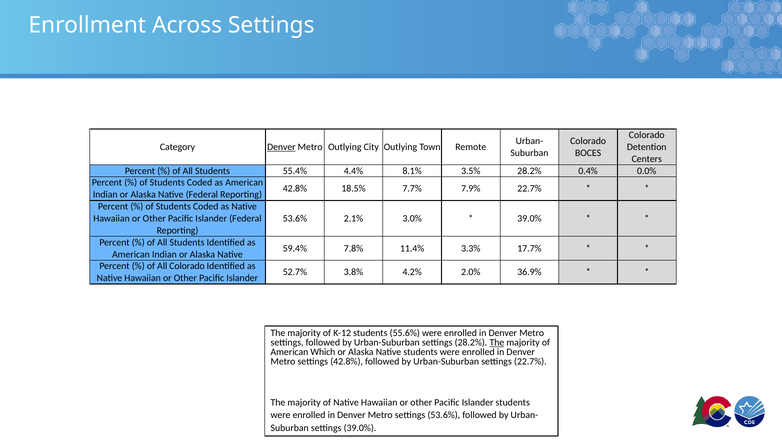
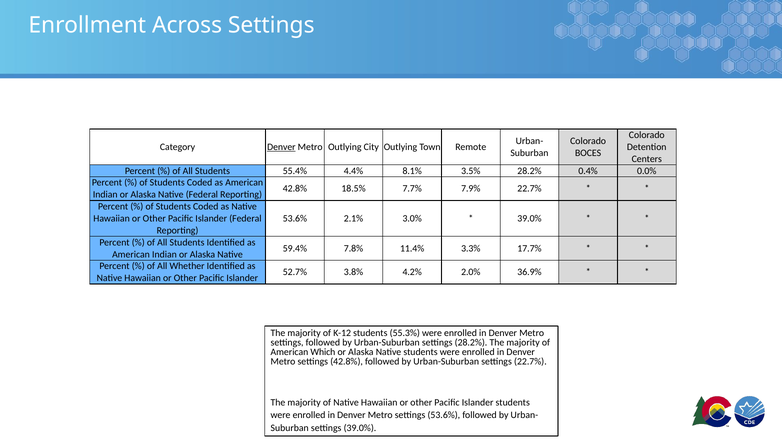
All Colorado: Colorado -> Whether
55.6%: 55.6% -> 55.3%
The at (497, 343) underline: present -> none
